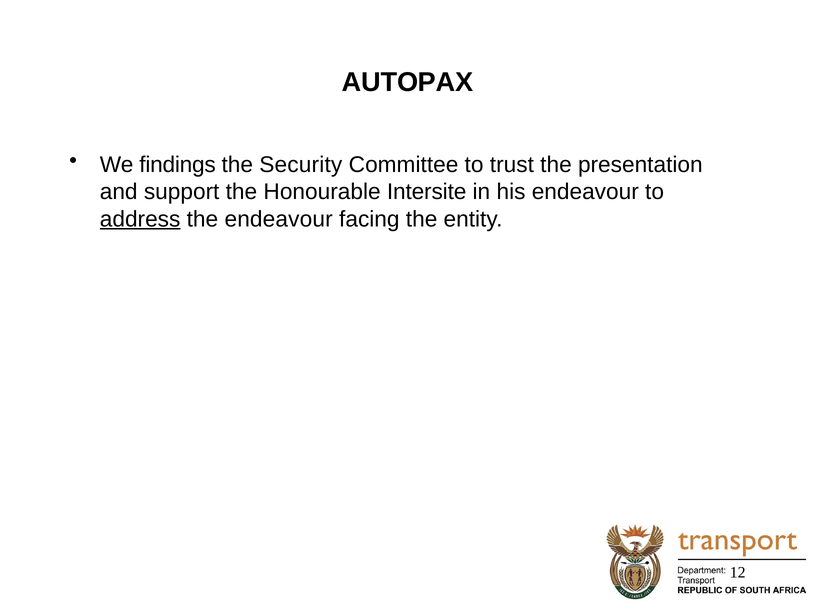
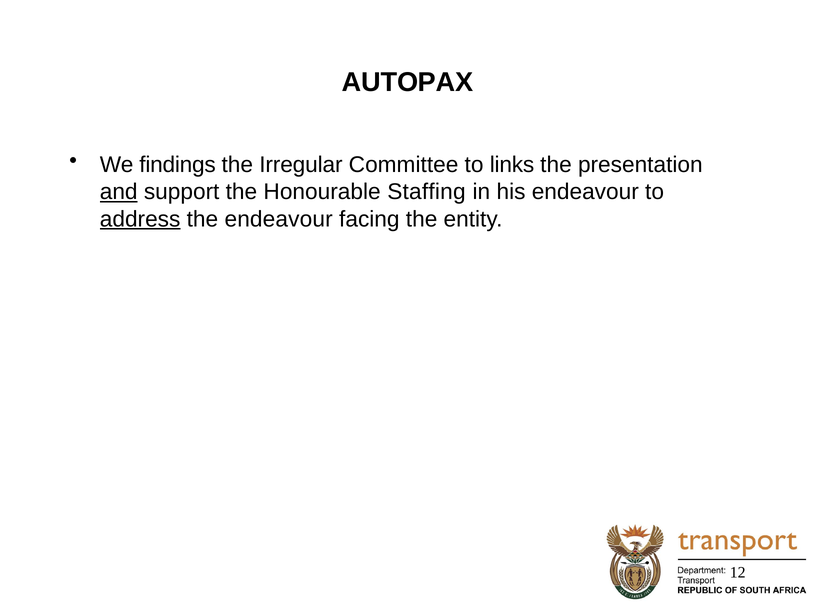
Security: Security -> Irregular
trust: trust -> links
and underline: none -> present
Intersite: Intersite -> Staffing
